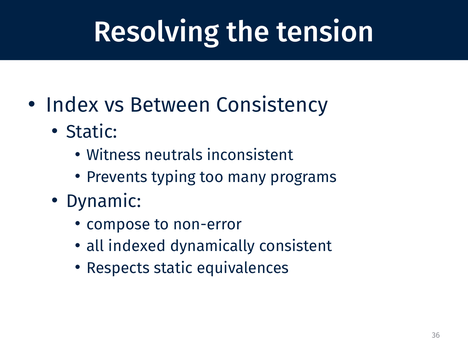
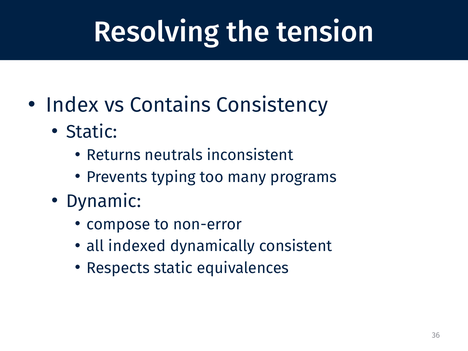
Between: Between -> Contains
Witness: Witness -> Returns
